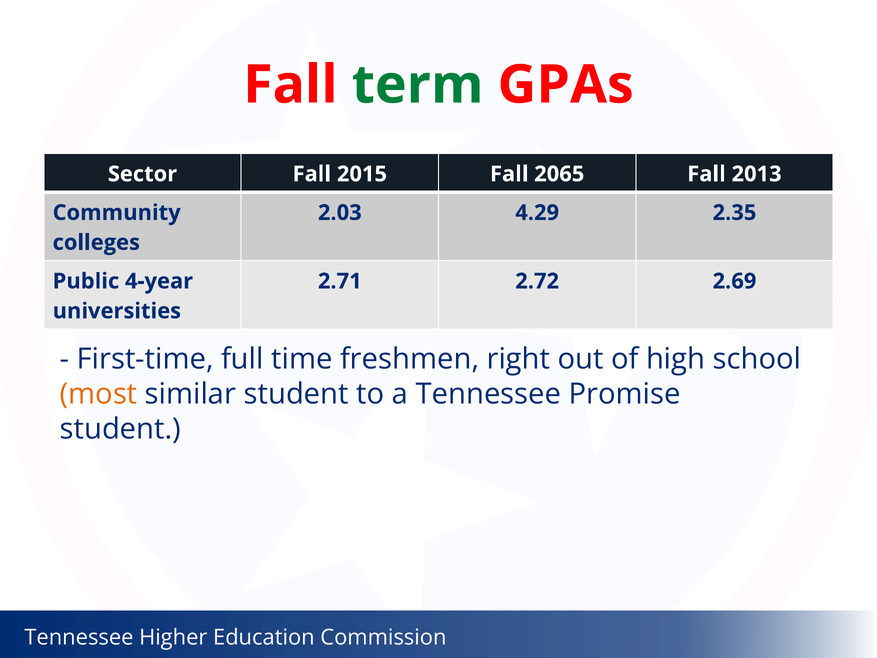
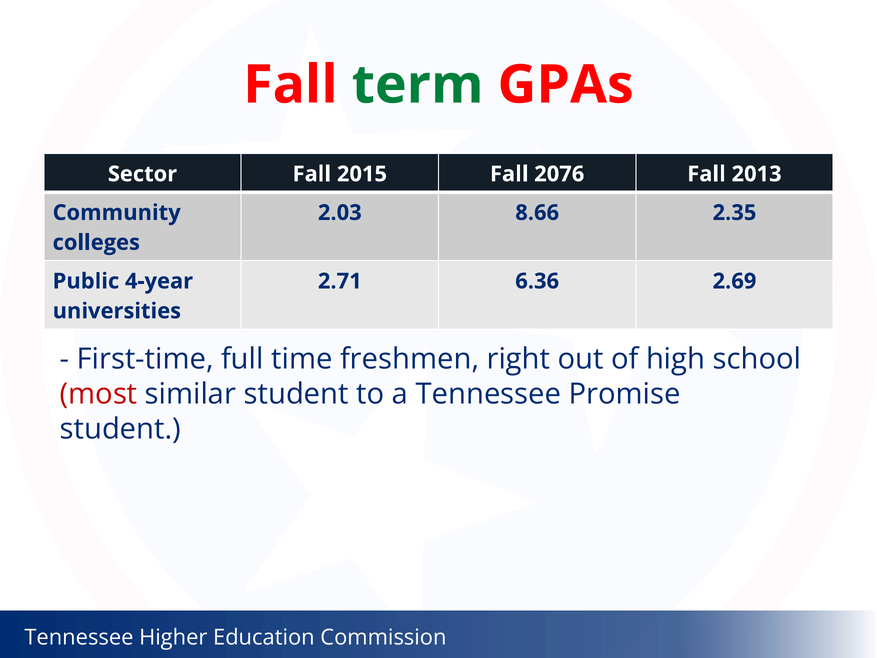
2065: 2065 -> 2076
4.29: 4.29 -> 8.66
2.72: 2.72 -> 6.36
most colour: orange -> red
